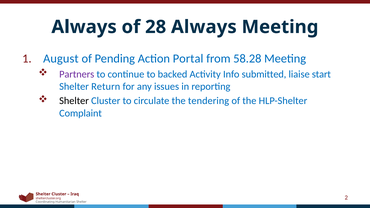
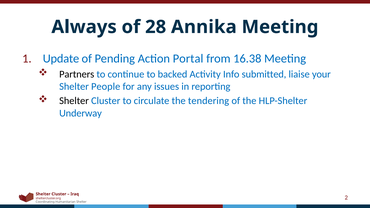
28 Always: Always -> Annika
August: August -> Update
58.28: 58.28 -> 16.38
Partners colour: purple -> black
start: start -> your
Return: Return -> People
Complaint: Complaint -> Underway
